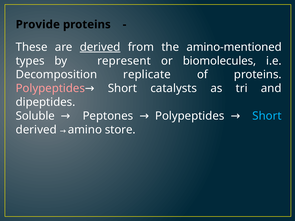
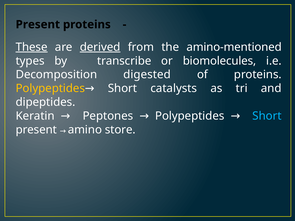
Provide at (38, 25): Provide -> Present
These underline: none -> present
represent: represent -> transcribe
replicate: replicate -> digested
Polypeptides at (50, 88) colour: pink -> yellow
Soluble: Soluble -> Keratin
derived at (36, 130): derived -> present
